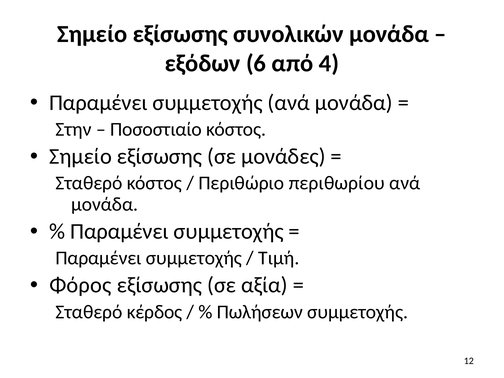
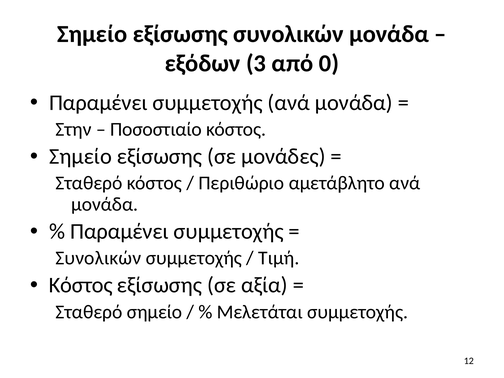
6: 6 -> 3
4: 4 -> 0
περιθωρίου: περιθωρίου -> αμετάβλητο
Παραμένει at (98, 258): Παραμένει -> Συνολικών
Φόρος at (80, 285): Φόρος -> Κόστος
Σταθερό κέρδος: κέρδος -> σημείο
Πωλήσεων: Πωλήσεων -> Μελετάται
